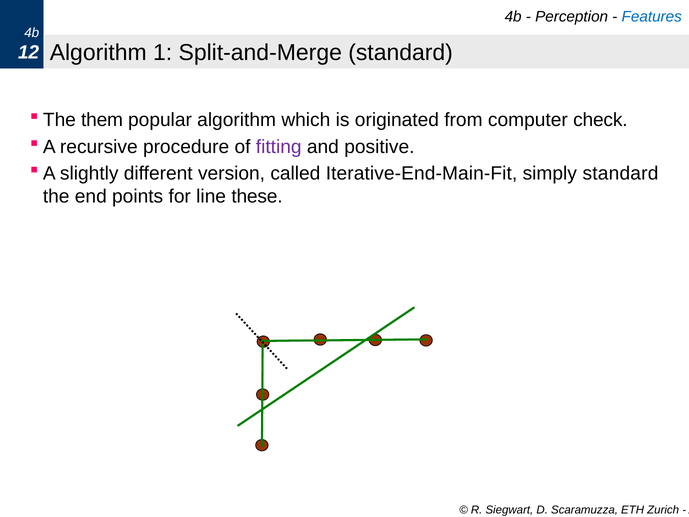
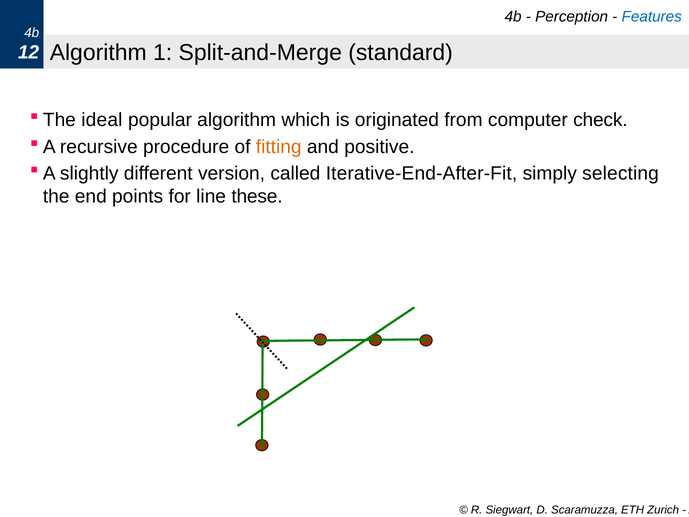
them: them -> ideal
fitting colour: purple -> orange
Iterative-End-Main-Fit: Iterative-End-Main-Fit -> Iterative-End-After-Fit
simply standard: standard -> selecting
